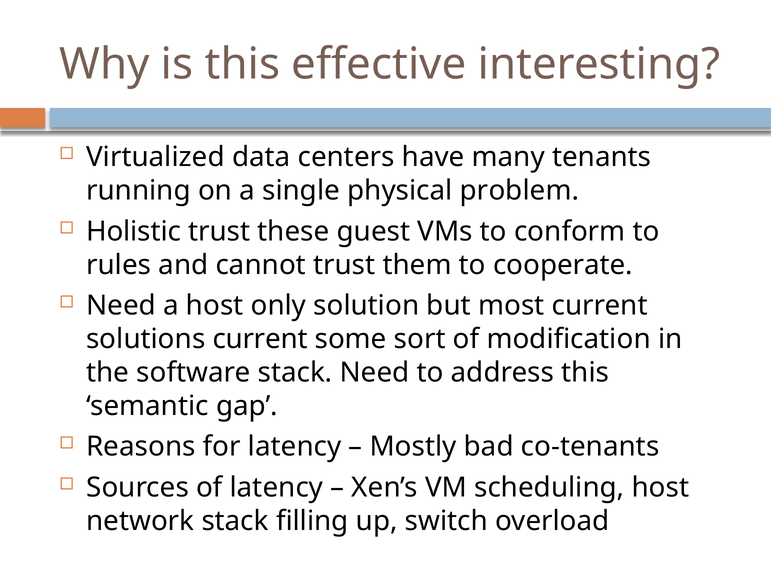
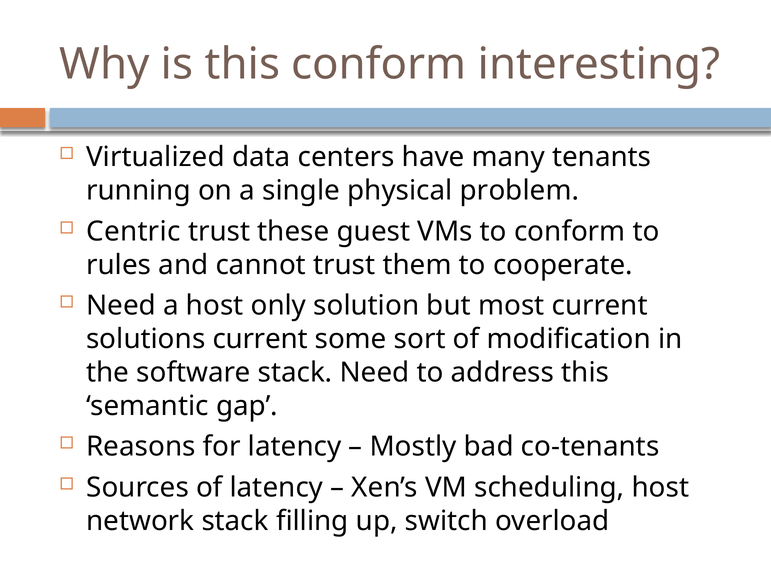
this effective: effective -> conform
Holistic: Holistic -> Centric
